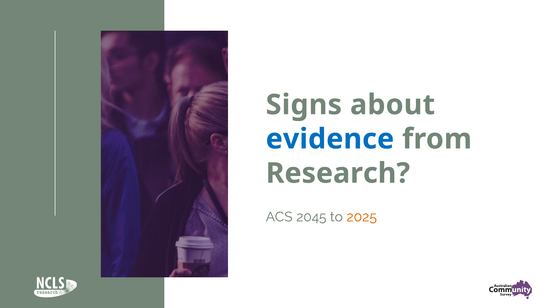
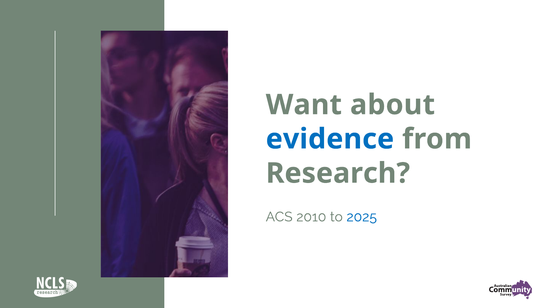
Signs: Signs -> Want
2045: 2045 -> 2010
2025 colour: orange -> blue
